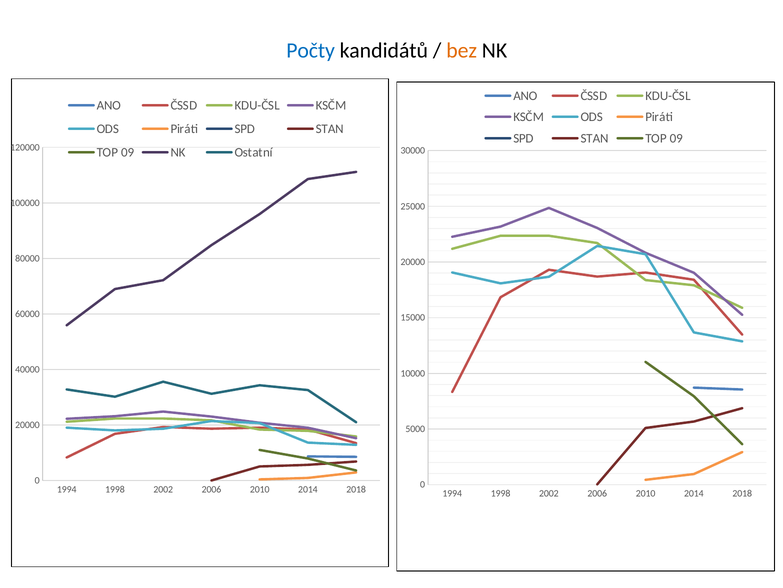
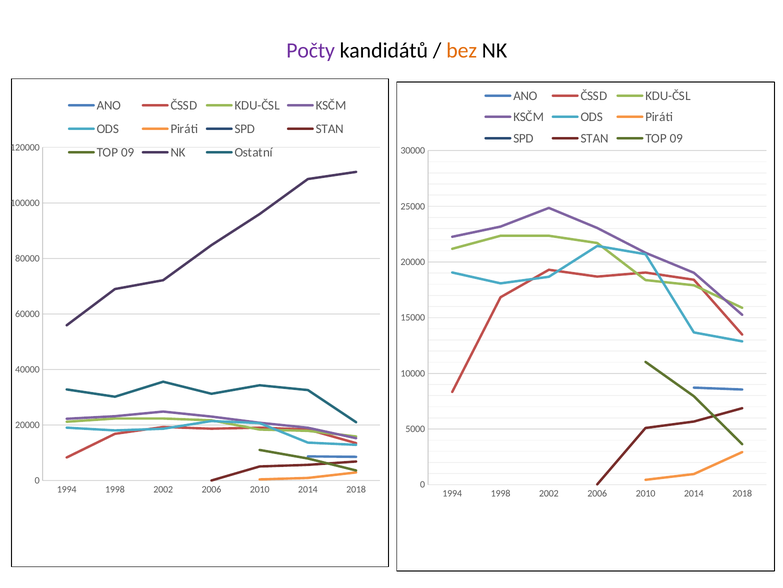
Počty colour: blue -> purple
